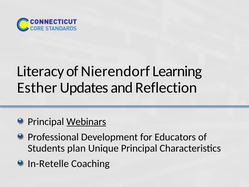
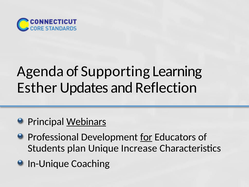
Literacy: Literacy -> Agenda
Nierendorf: Nierendorf -> Supporting
for underline: none -> present
Unique Principal: Principal -> Increase
In-Retelle: In-Retelle -> In-Unique
